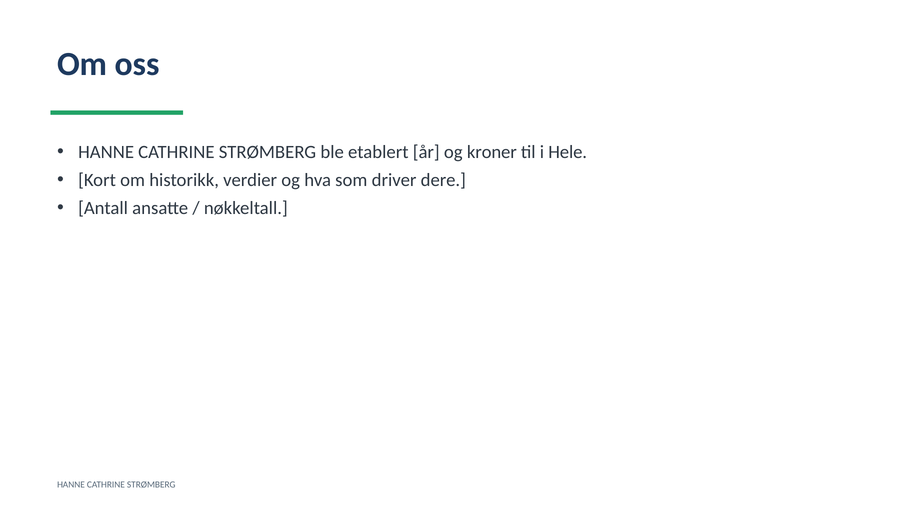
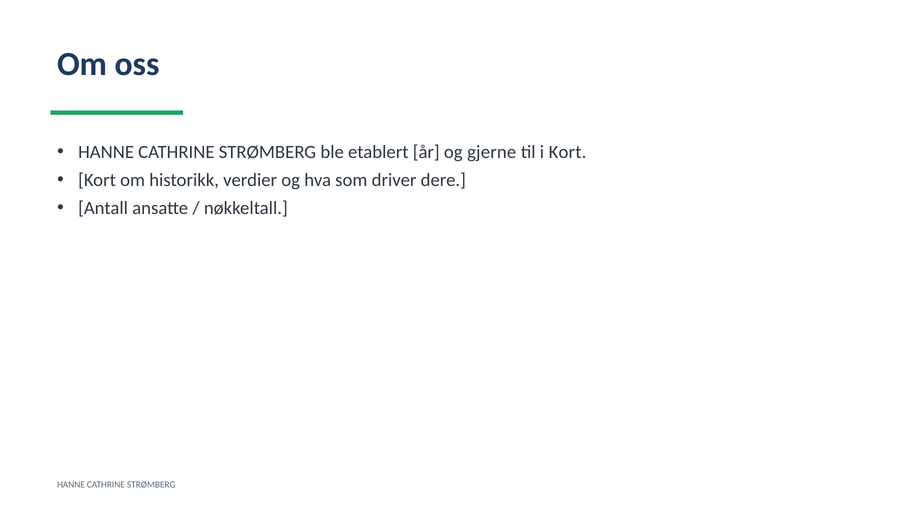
kroner: kroner -> gjerne
i Hele: Hele -> Kort
